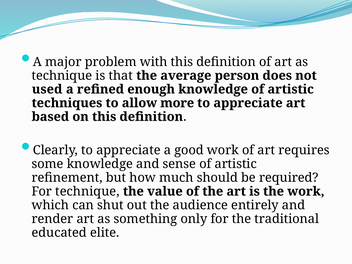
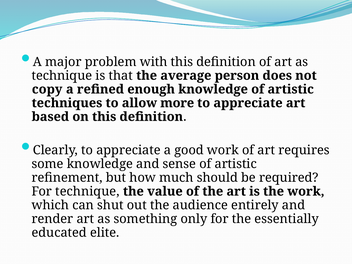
used: used -> copy
traditional: traditional -> essentially
